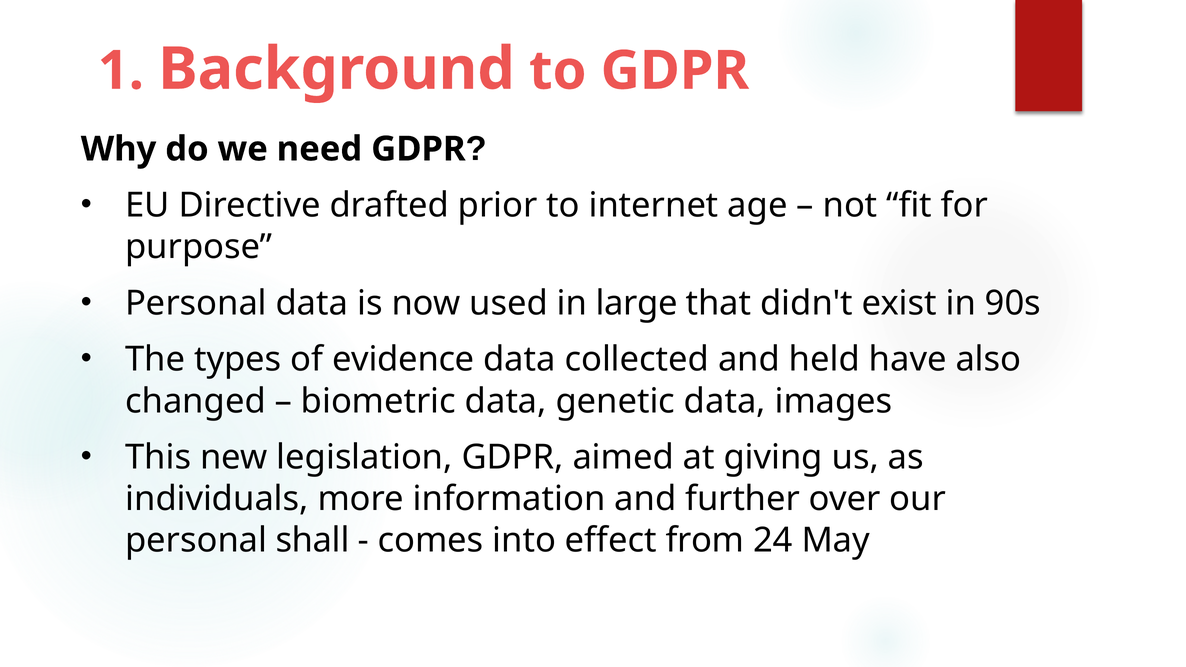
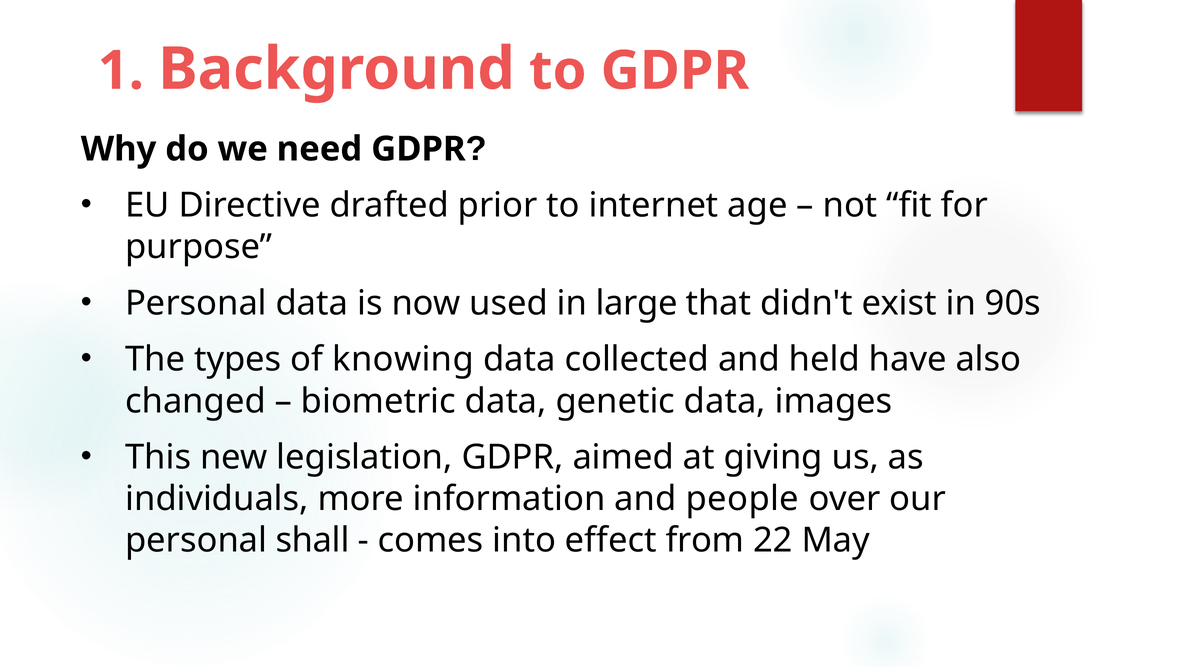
evidence: evidence -> knowing
further: further -> people
24: 24 -> 22
